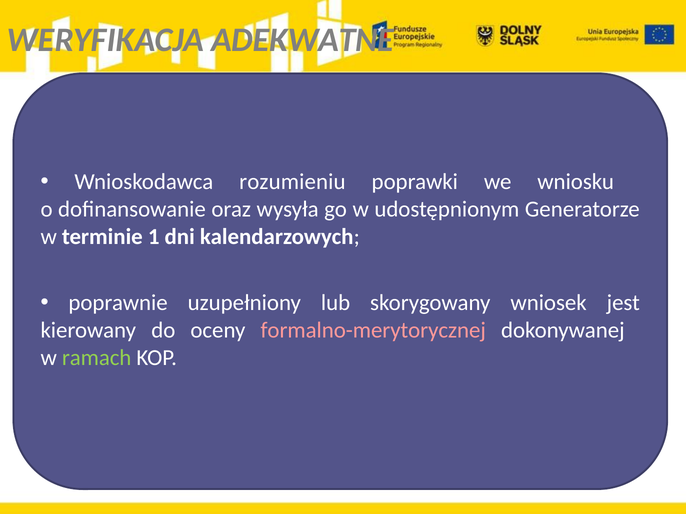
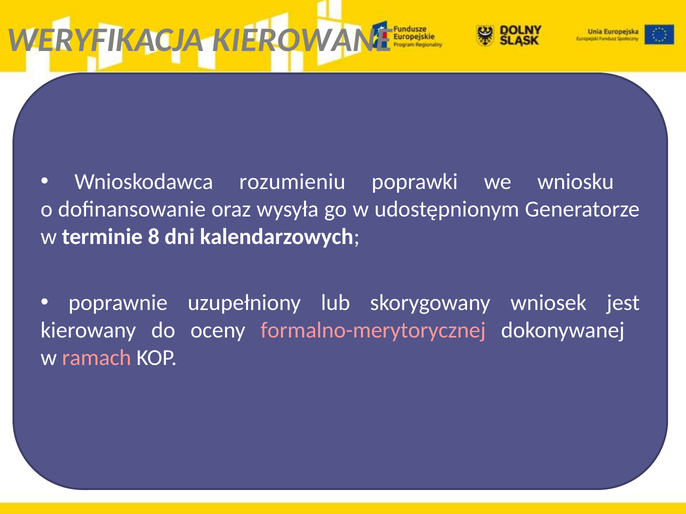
ADEKWATNE: ADEKWATNE -> KIEROWANE
1: 1 -> 8
ramach colour: light green -> pink
